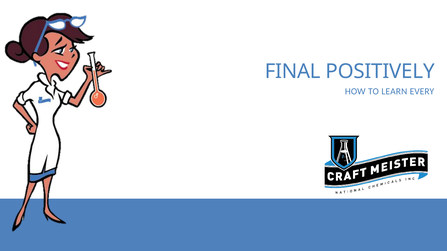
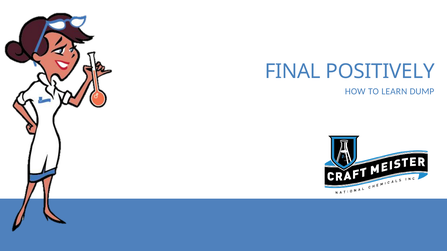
EVERY: EVERY -> DUMP
